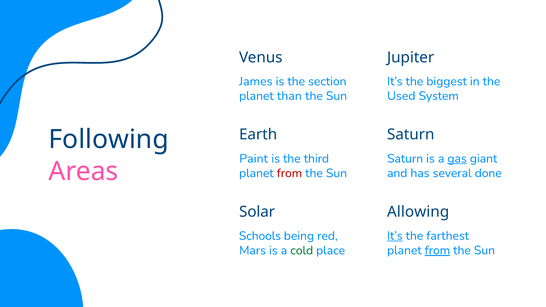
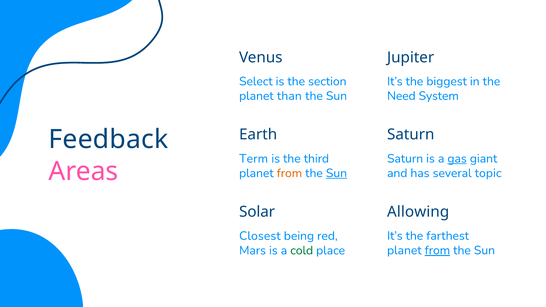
James: James -> Select
Used: Used -> Need
Following: Following -> Feedback
Paint: Paint -> Term
done: done -> topic
from at (289, 173) colour: red -> orange
Sun at (336, 173) underline: none -> present
It’s at (395, 236) underline: present -> none
Schools: Schools -> Closest
